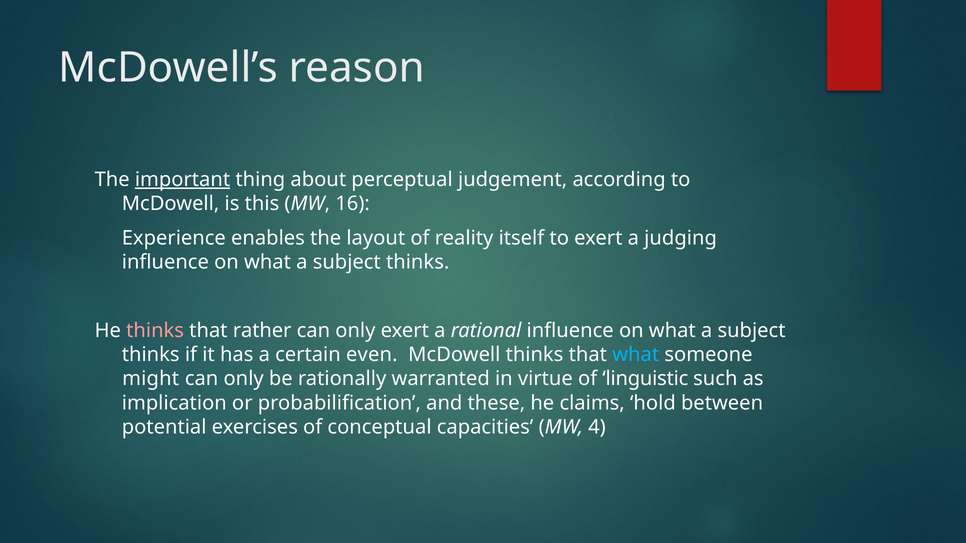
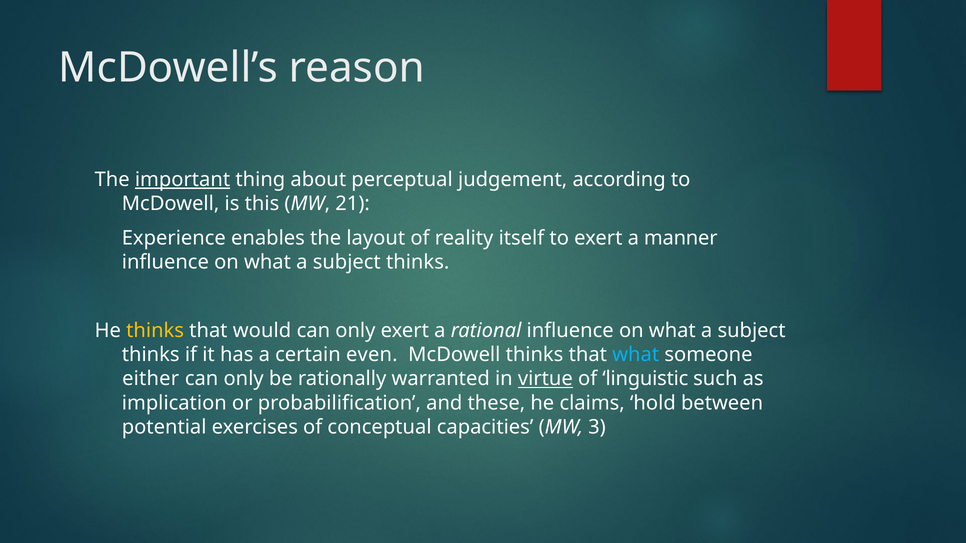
16: 16 -> 21
judging: judging -> manner
thinks at (155, 331) colour: pink -> yellow
rather: rather -> would
might: might -> either
virtue underline: none -> present
4: 4 -> 3
